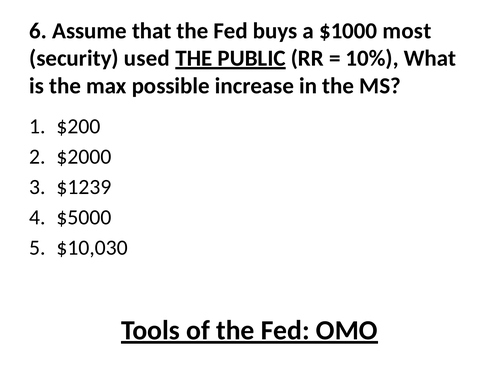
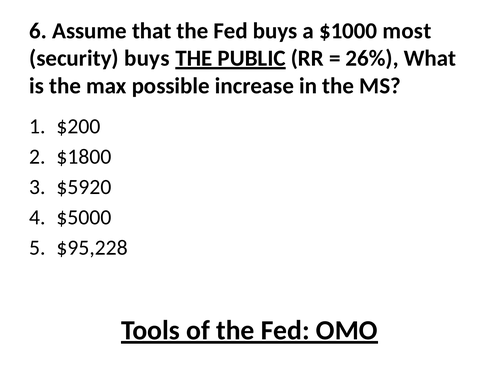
security used: used -> buys
10%: 10% -> 26%
$2000: $2000 -> $1800
$1239: $1239 -> $5920
$10,030: $10,030 -> $95,228
